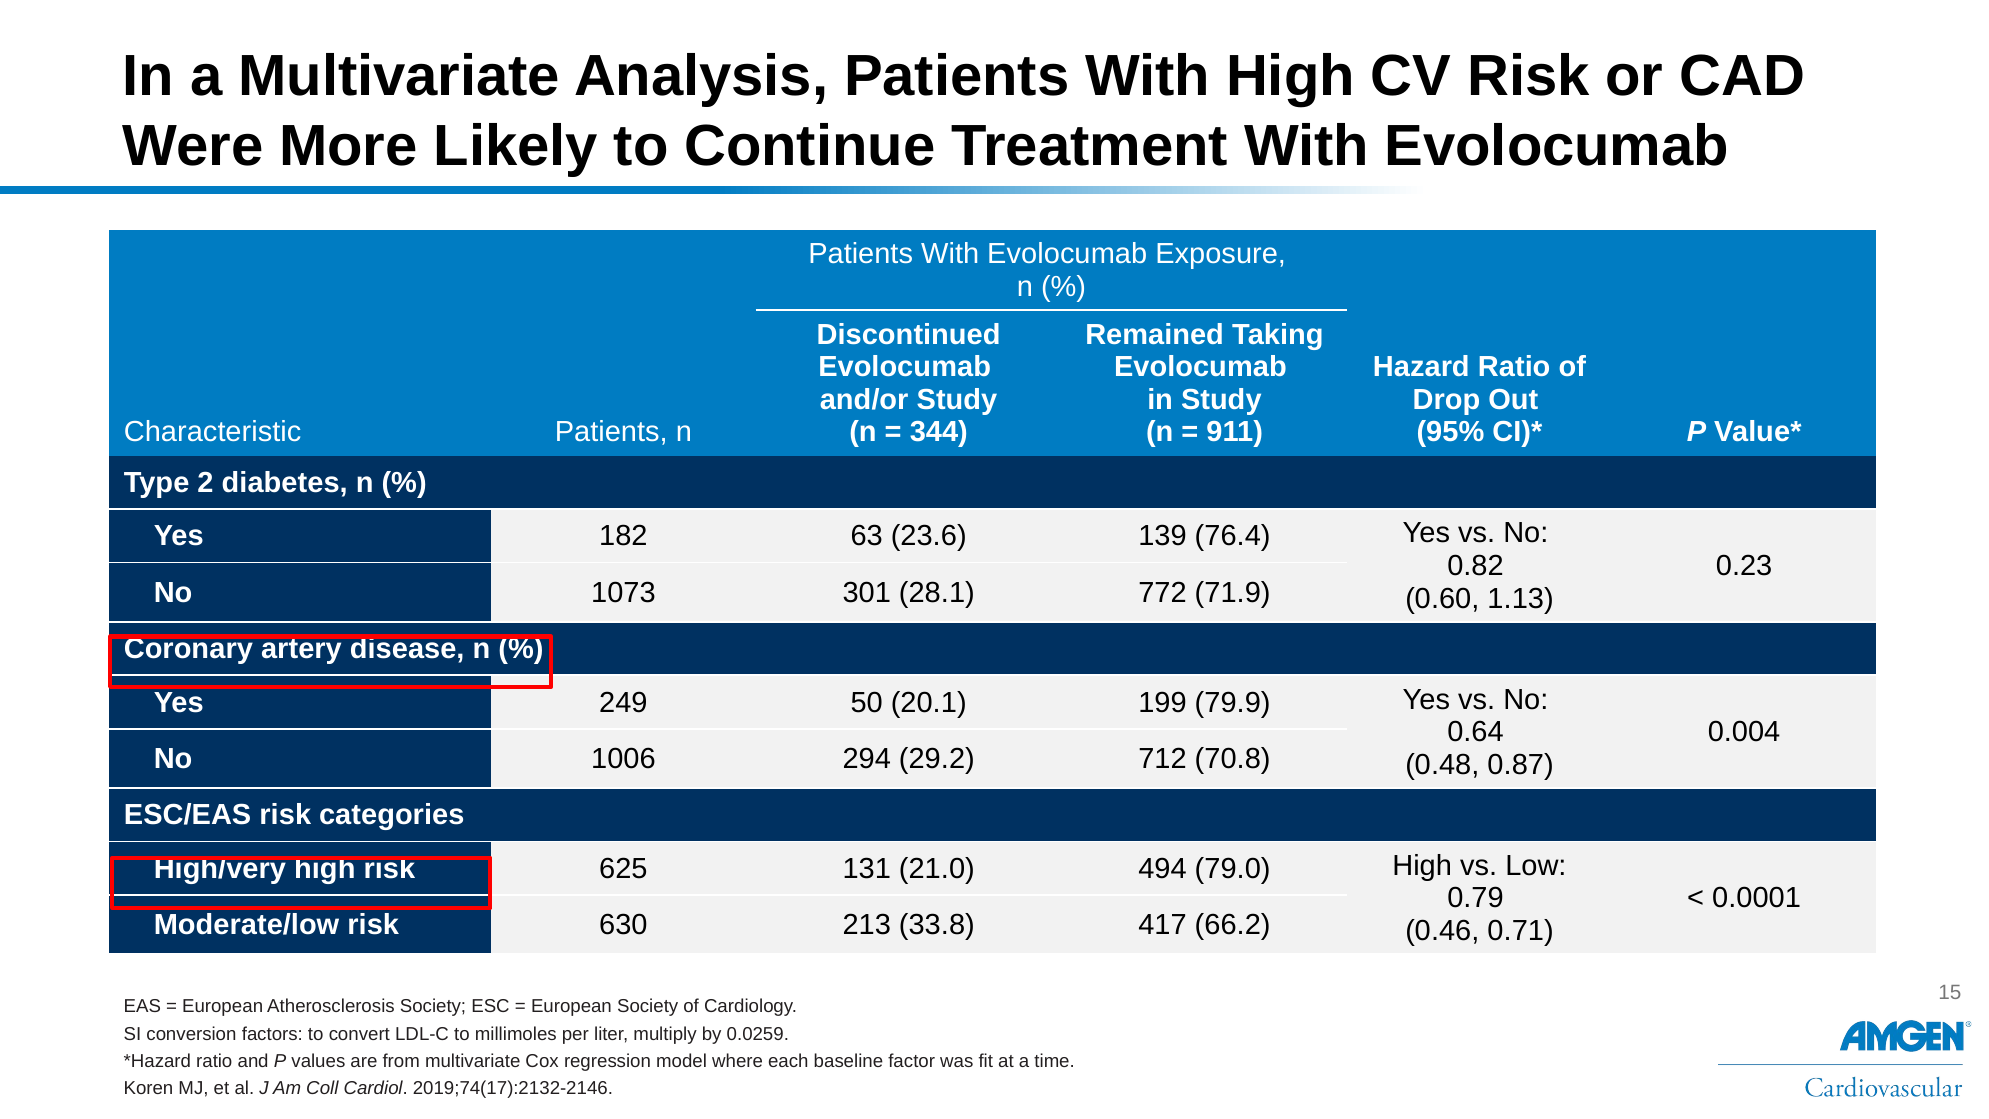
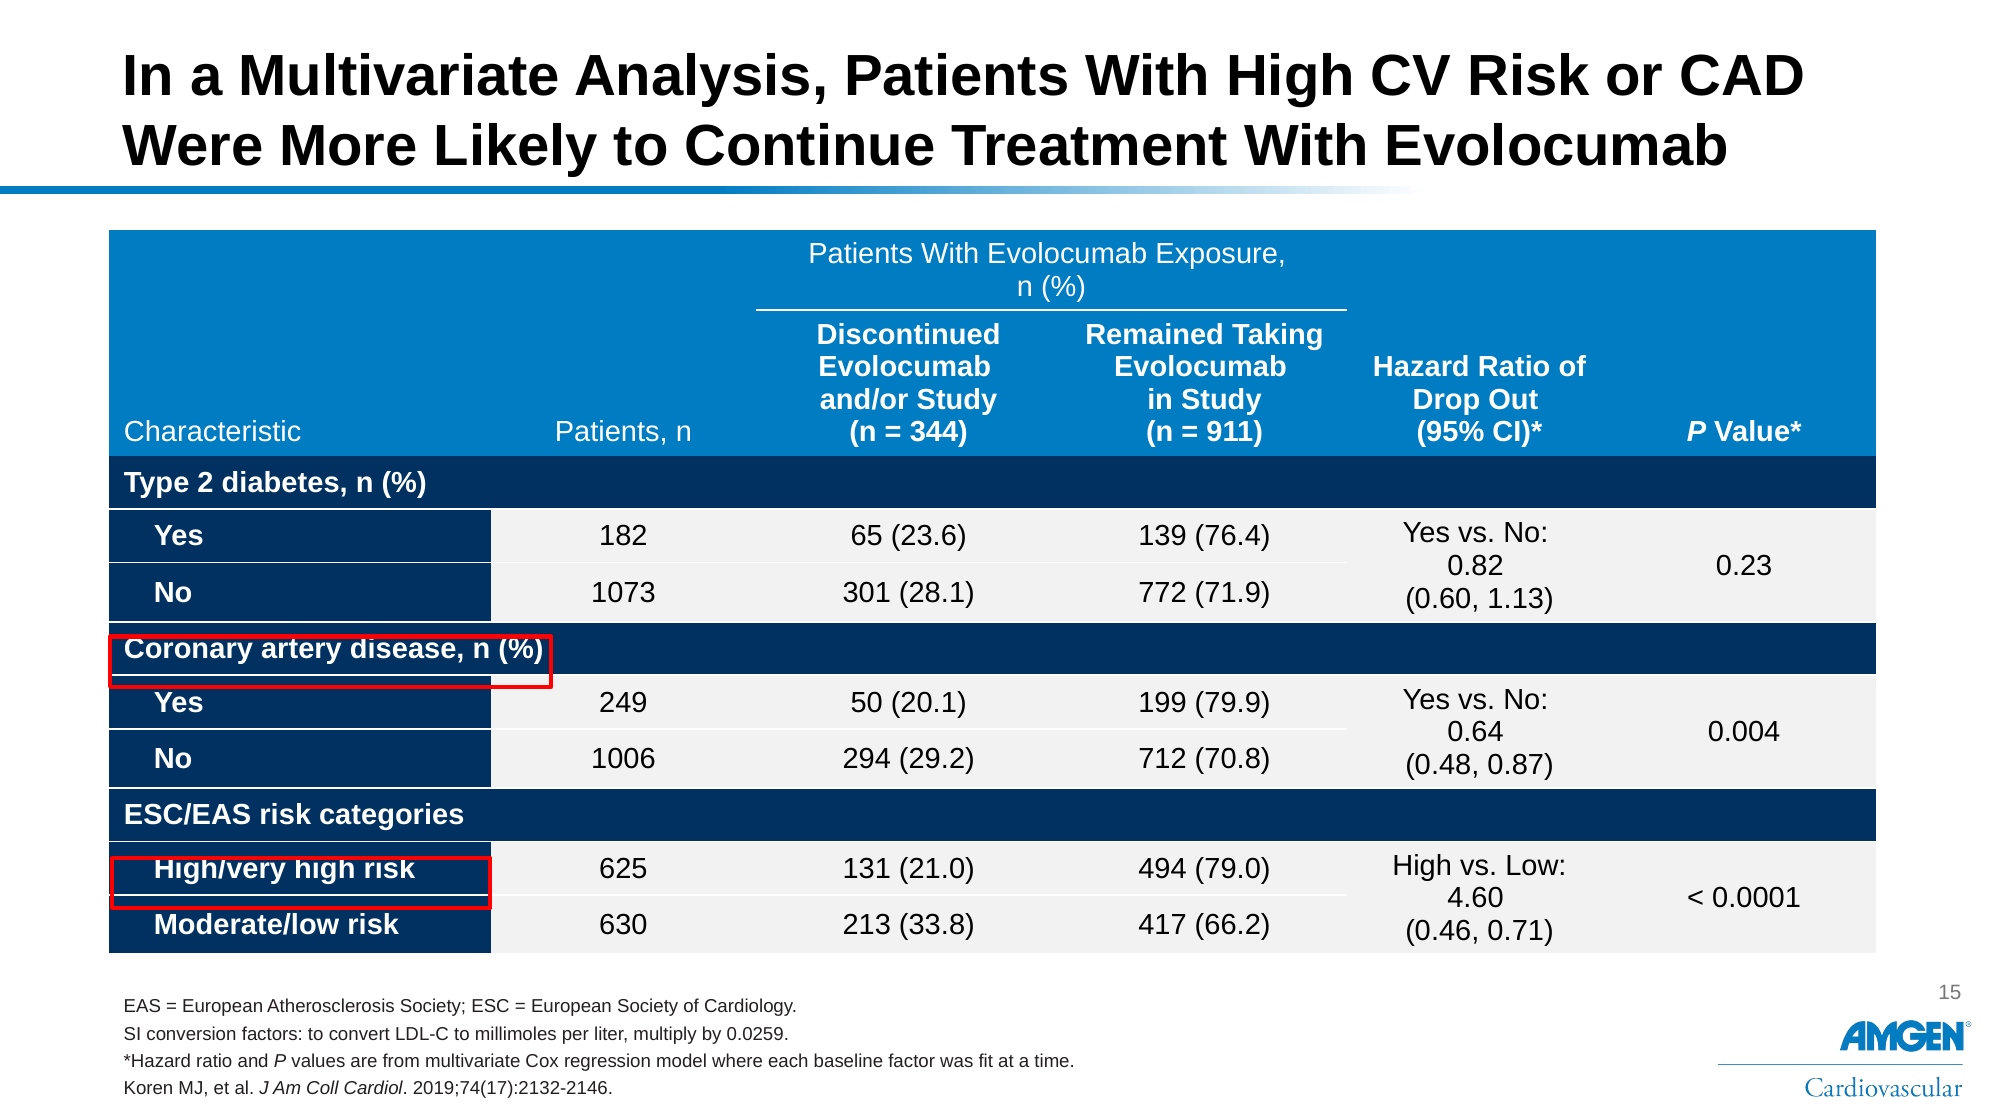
63: 63 -> 65
0.79: 0.79 -> 4.60
